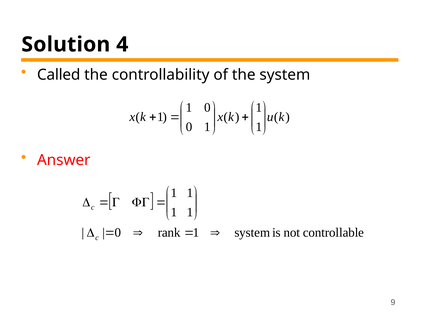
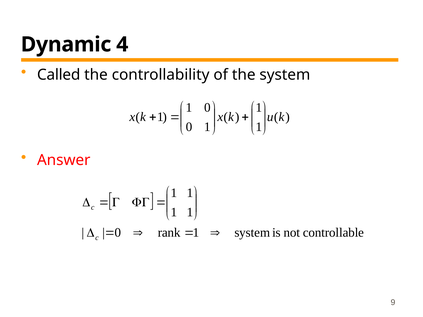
Solution: Solution -> Dynamic
